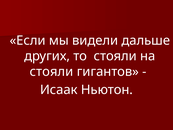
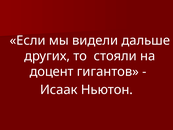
стояли at (51, 72): стояли -> доцент
